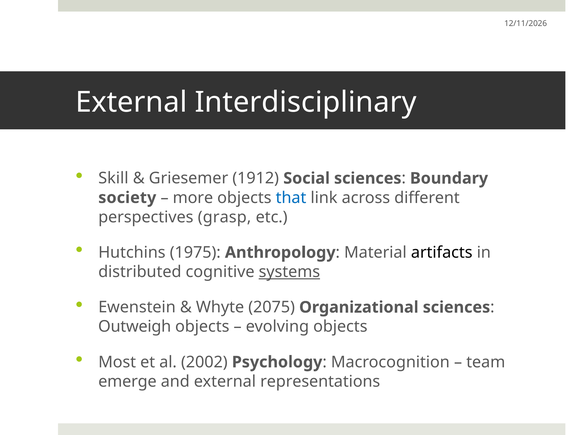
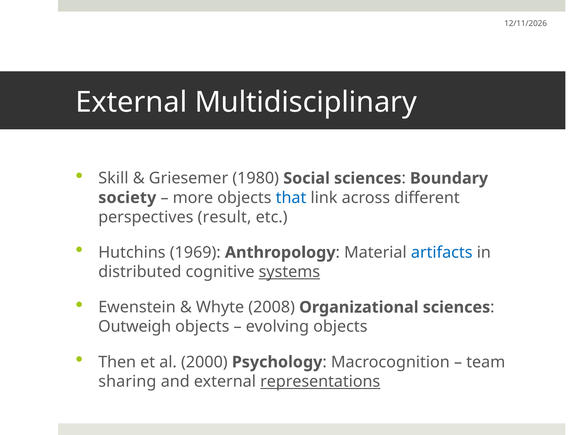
Interdisciplinary: Interdisciplinary -> Multidisciplinary
1912: 1912 -> 1980
grasp: grasp -> result
1975: 1975 -> 1969
artifacts colour: black -> blue
2075: 2075 -> 2008
Most: Most -> Then
2002: 2002 -> 2000
emerge: emerge -> sharing
representations underline: none -> present
